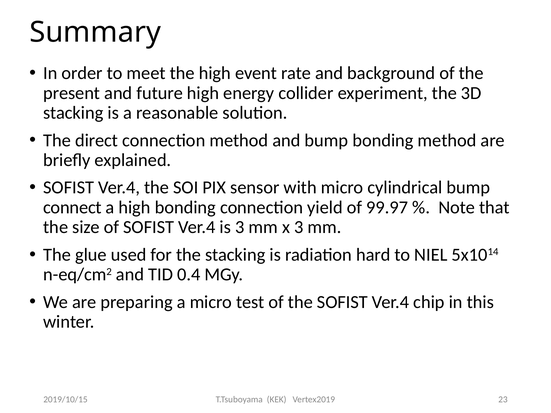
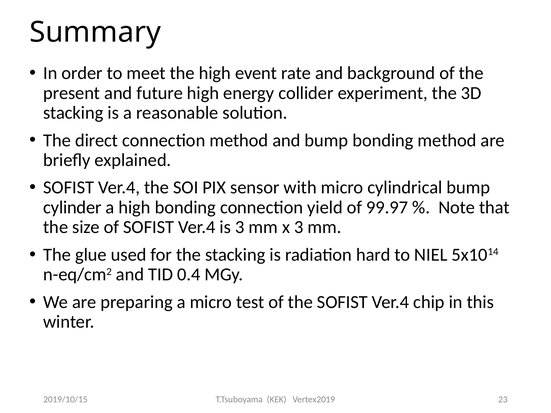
connect: connect -> cylinder
